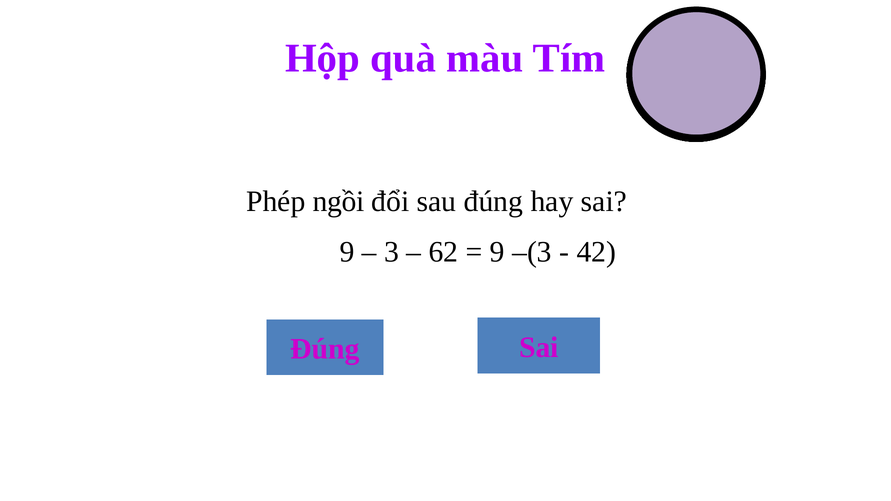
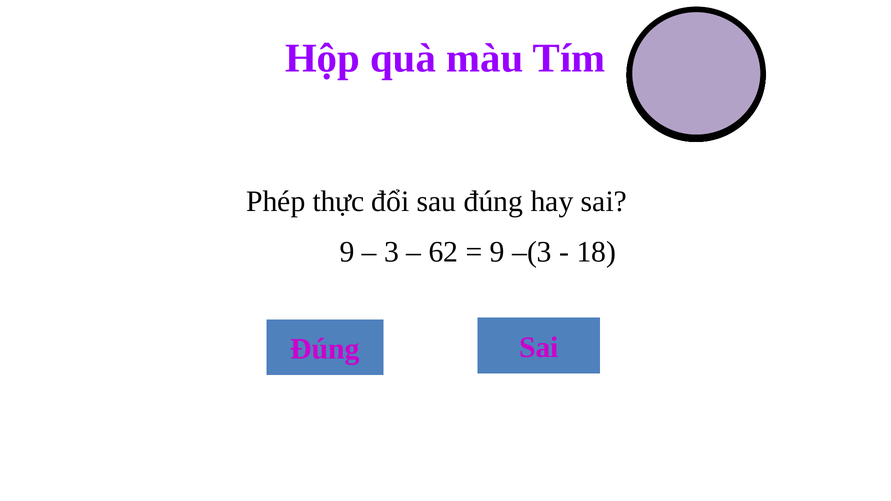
ngồi: ngồi -> thực
42: 42 -> 18
